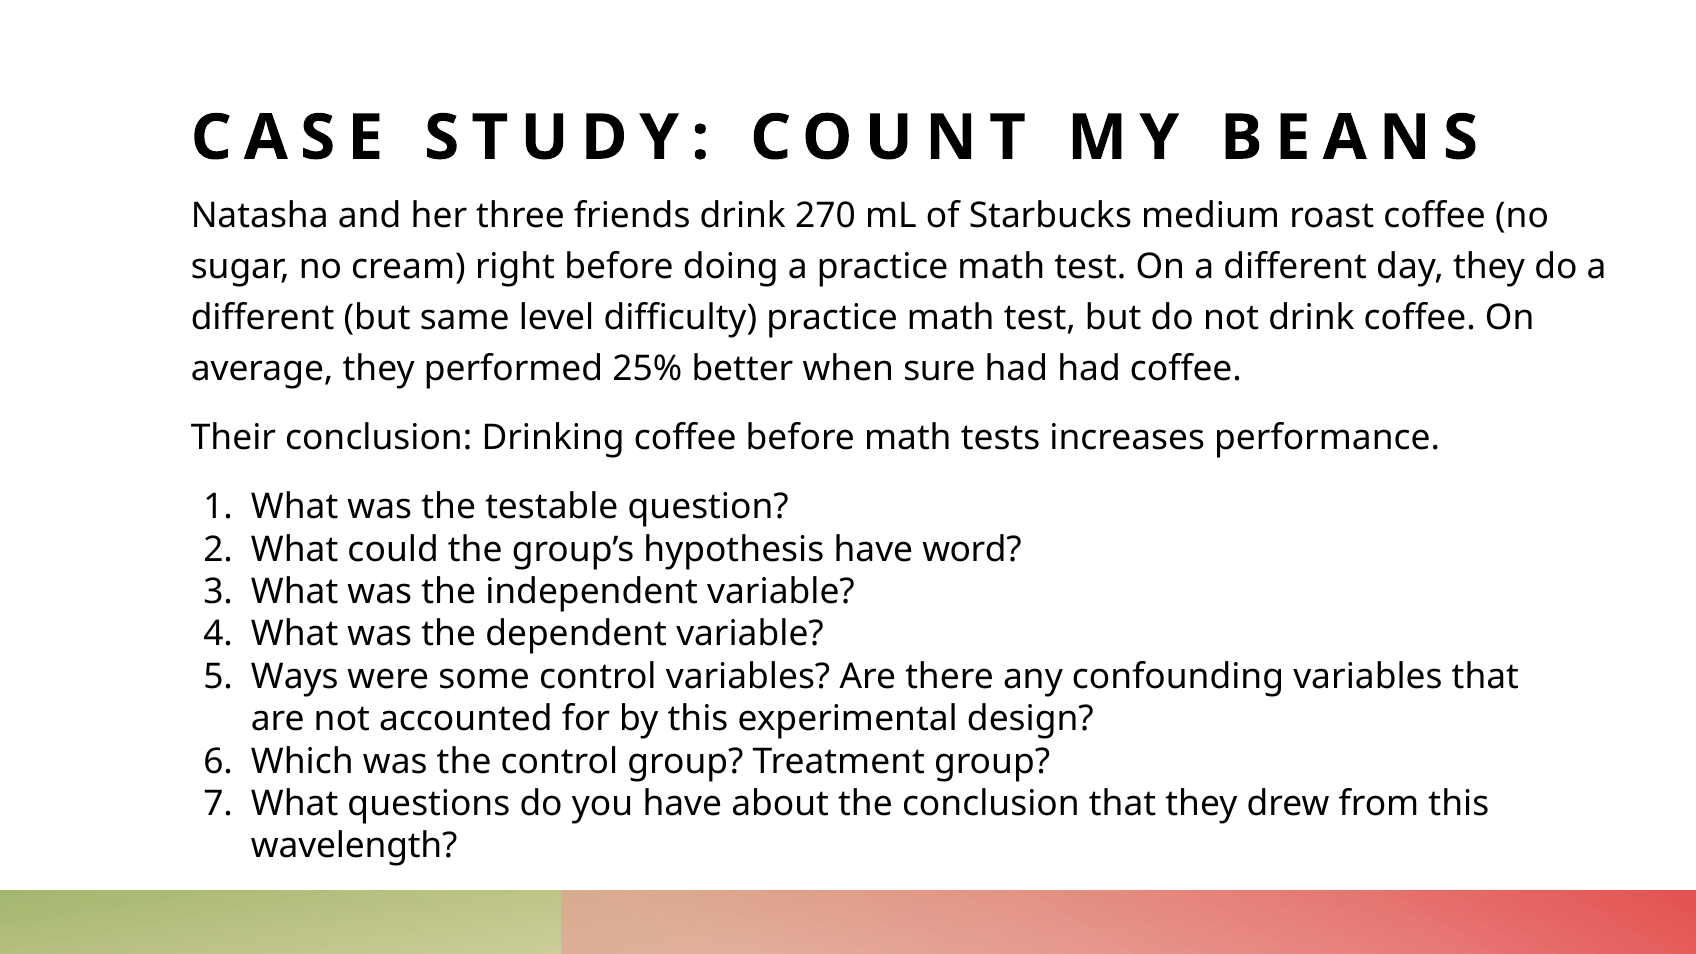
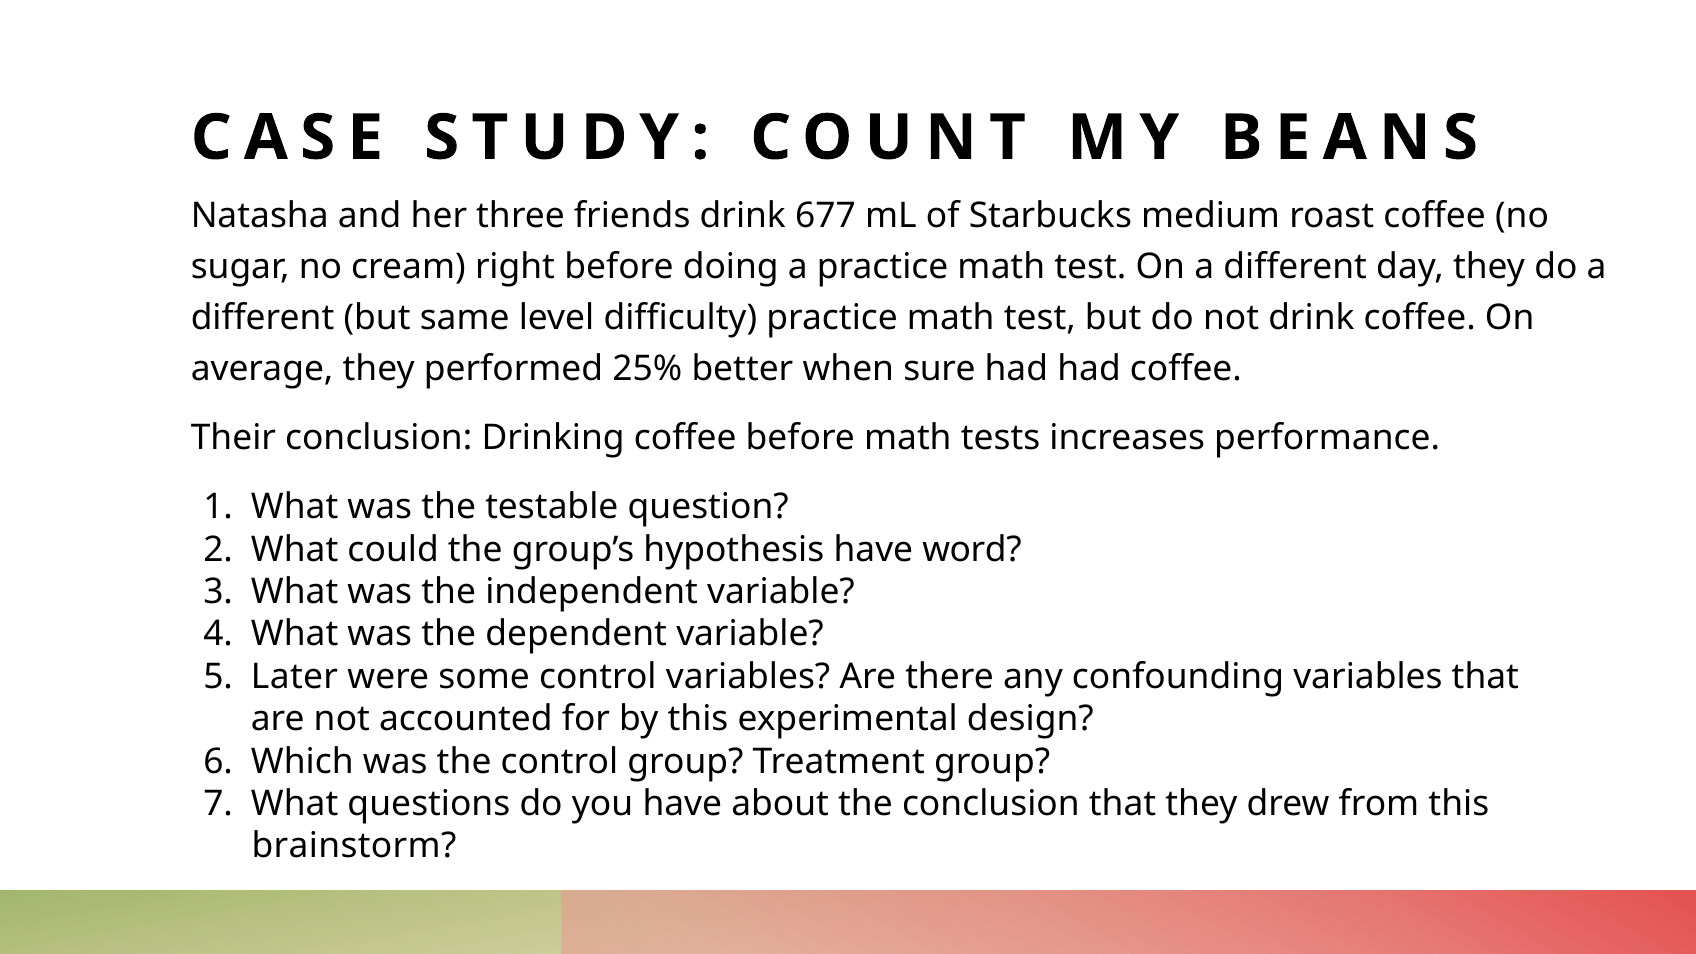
270: 270 -> 677
Ways: Ways -> Later
wavelength: wavelength -> brainstorm
